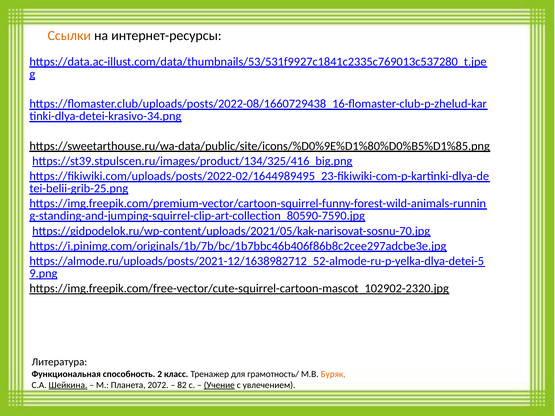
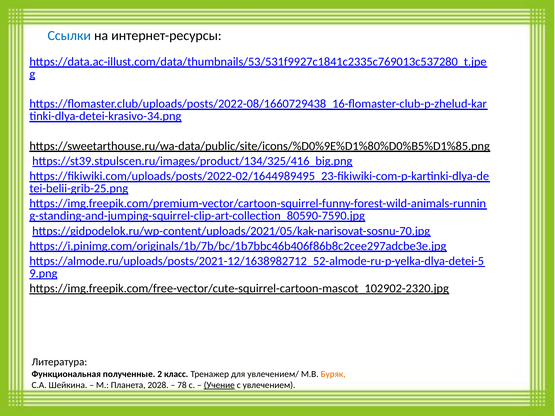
Ссылки colour: orange -> blue
способность: способность -> полученные
грамотность/: грамотность/ -> увлечением/
Шейкина underline: present -> none
2072: 2072 -> 2028
82: 82 -> 78
